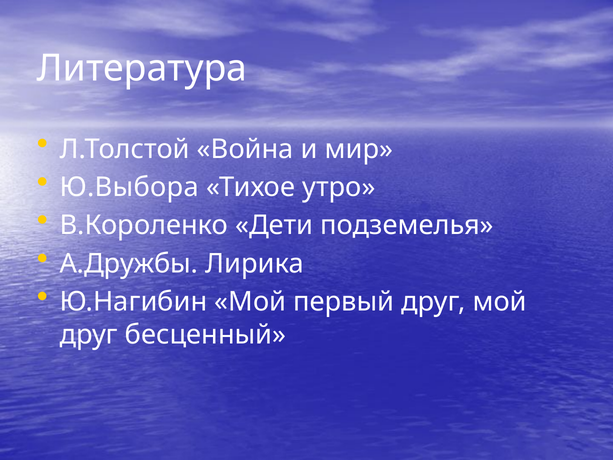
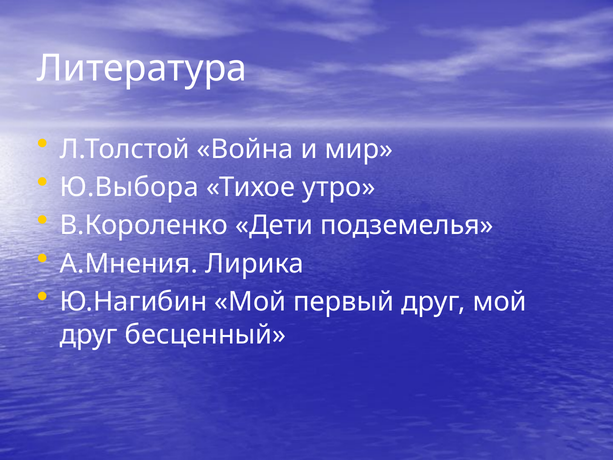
А.Дружбы: А.Дружбы -> А.Мнения
